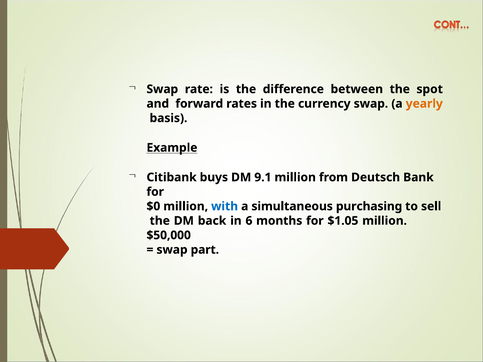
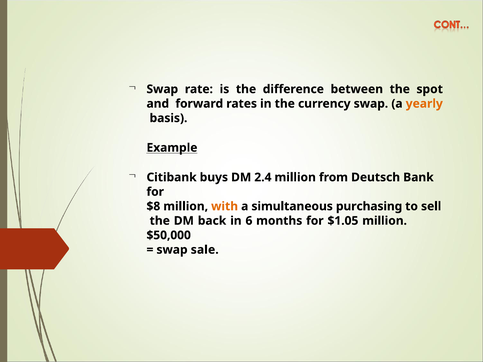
9.1: 9.1 -> 2.4
$0: $0 -> $8
with colour: blue -> orange
part: part -> sale
